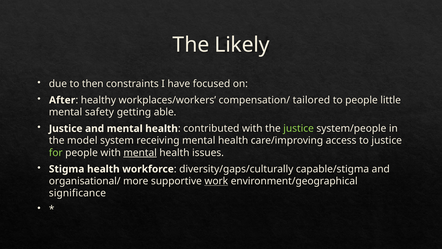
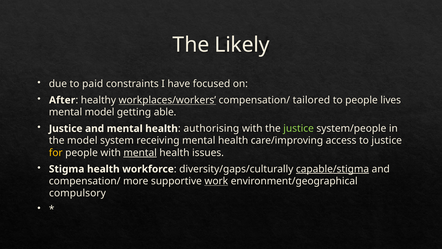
then: then -> paid
workplaces/workers underline: none -> present
little: little -> lives
mental safety: safety -> model
contributed: contributed -> authorising
for colour: light green -> yellow
capable/stigma underline: none -> present
organisational/ at (85, 181): organisational/ -> compensation/
significance: significance -> compulsory
